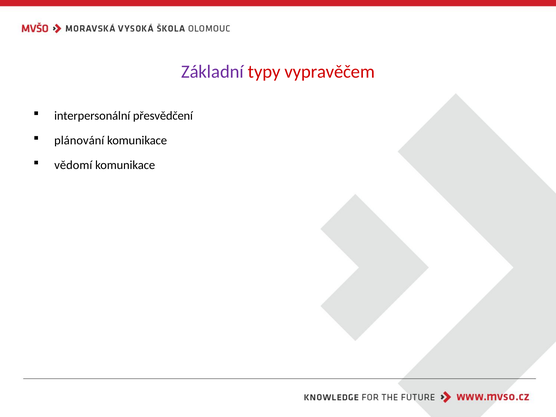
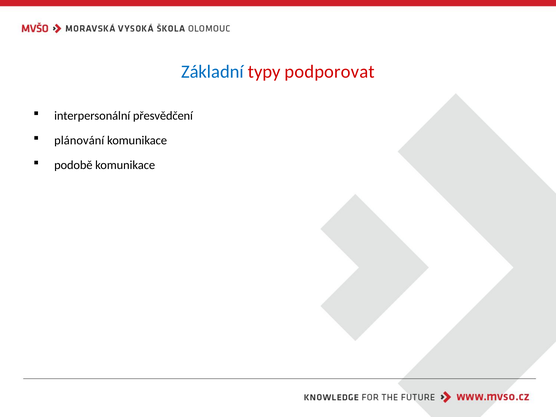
Základní colour: purple -> blue
vypravěčem: vypravěčem -> podporovat
vědomí: vědomí -> podobě
